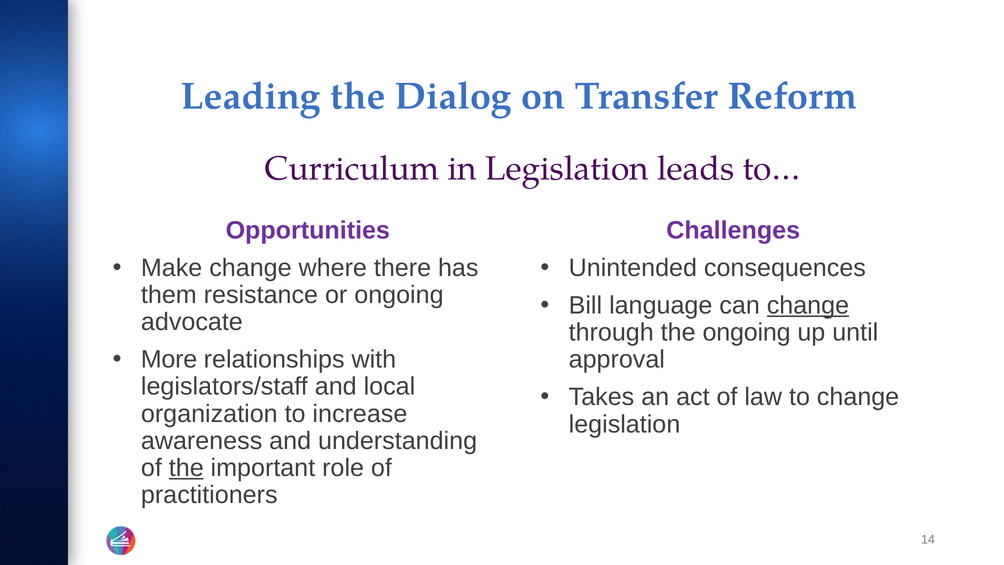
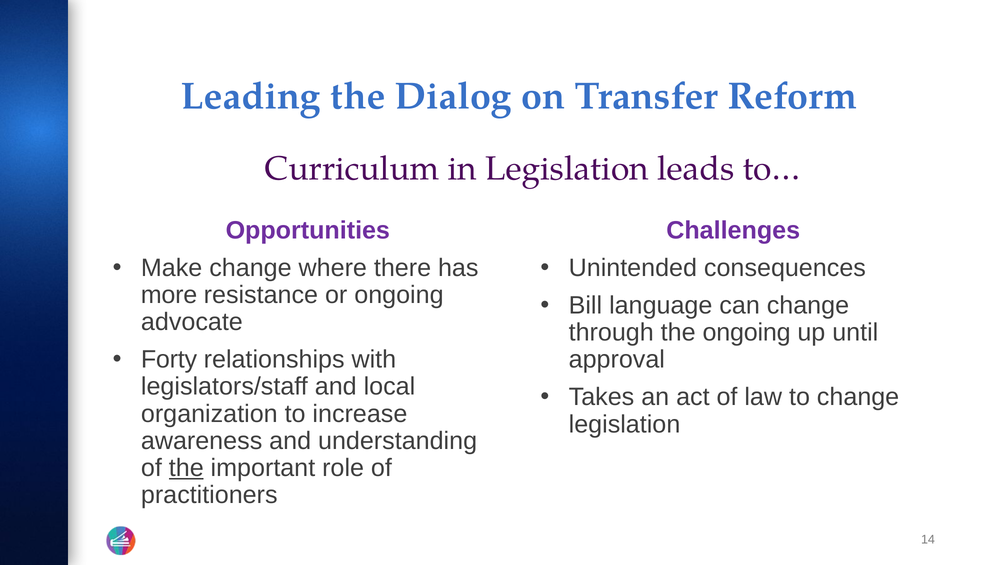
them: them -> more
change at (808, 305) underline: present -> none
More: More -> Forty
